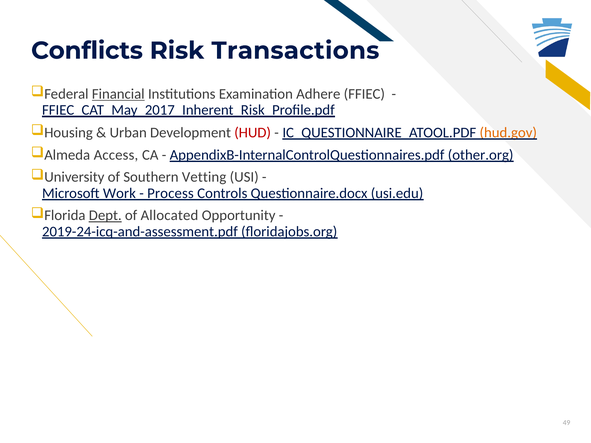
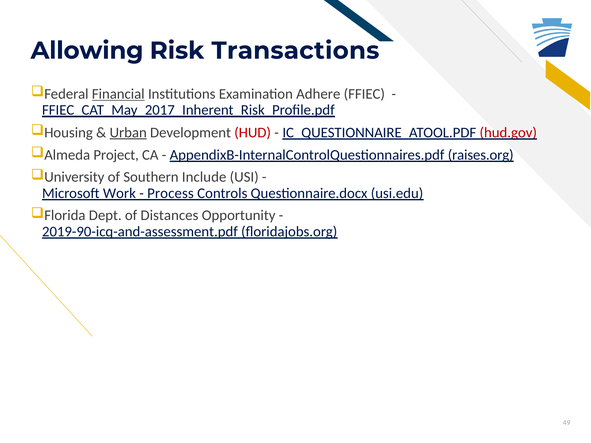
Conflicts: Conflicts -> Allowing
Urban underline: none -> present
hud.gov colour: orange -> red
Access: Access -> Project
other.org: other.org -> raises.org
Vetting: Vetting -> Include
Dept underline: present -> none
Allocated: Allocated -> Distances
2019-24-icq-and-assessment.pdf: 2019-24-icq-and-assessment.pdf -> 2019-90-icq-and-assessment.pdf
